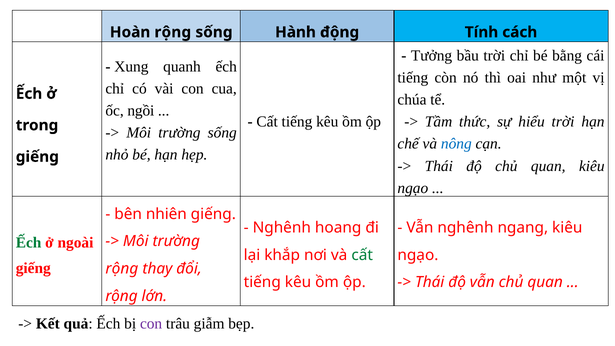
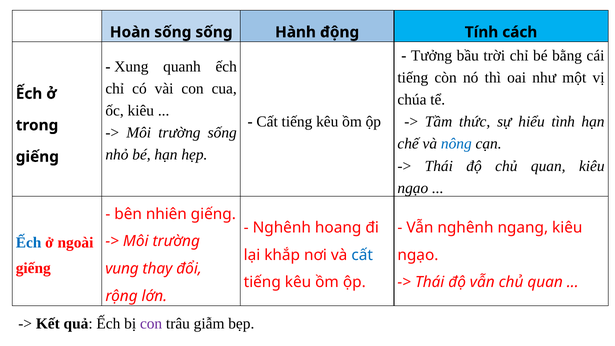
Hoàn rộng: rộng -> sống
ốc ngồi: ngồi -> kiêu
hiểu trời: trời -> tình
Ếch at (29, 243) colour: green -> blue
cất at (362, 255) colour: green -> blue
rộng at (122, 269): rộng -> vung
